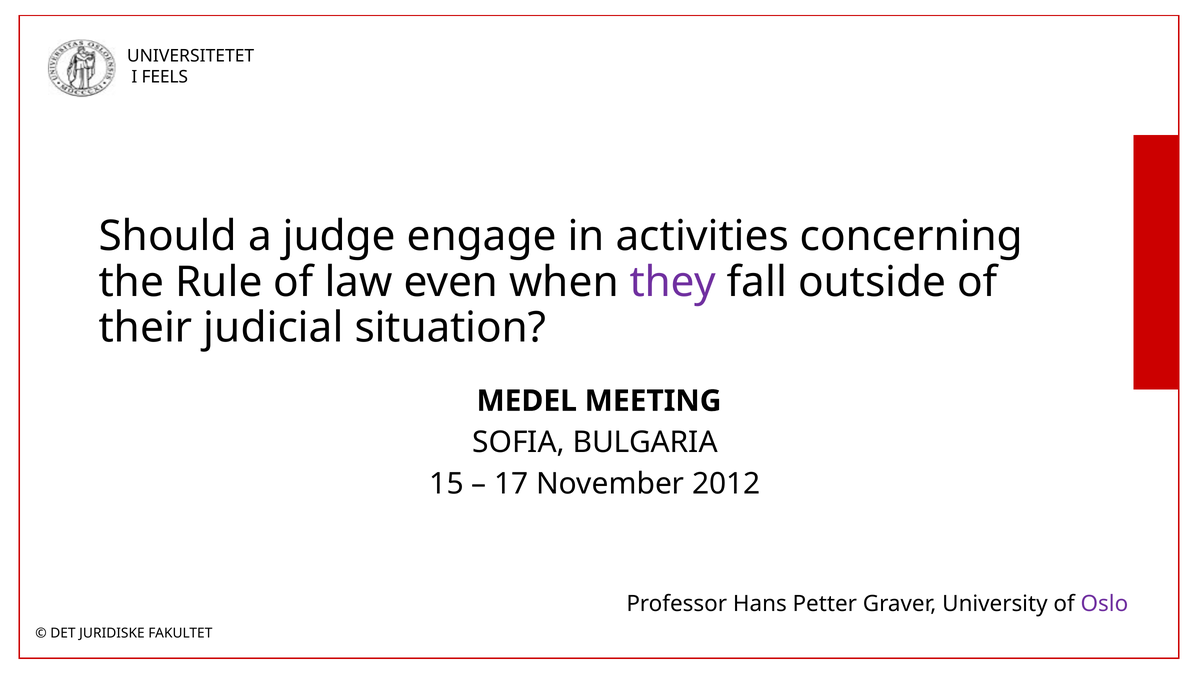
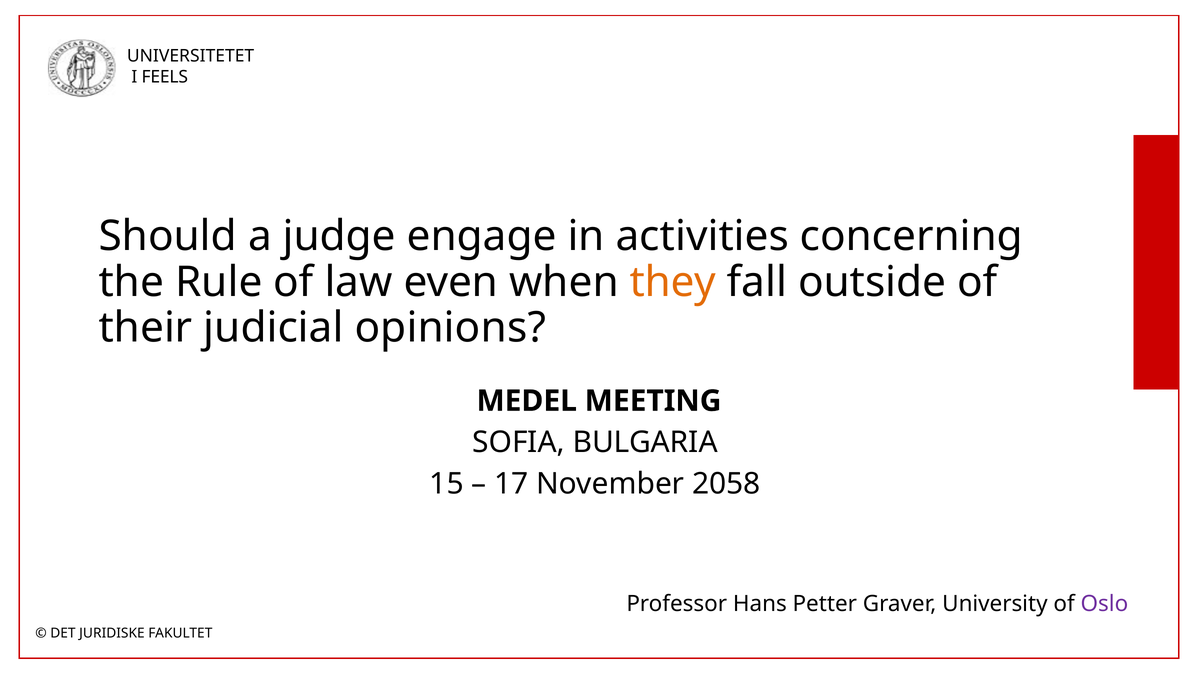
they colour: purple -> orange
situation: situation -> opinions
2012: 2012 -> 2058
